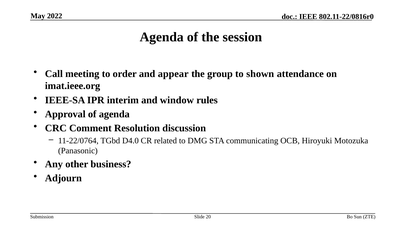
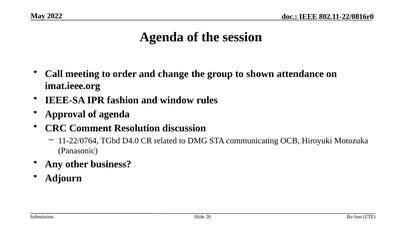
appear: appear -> change
interim: interim -> fashion
